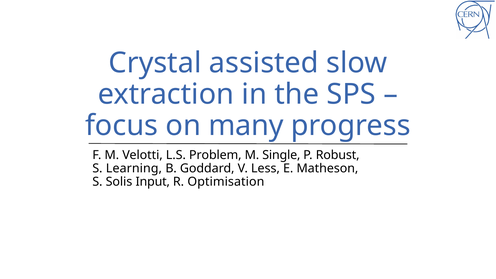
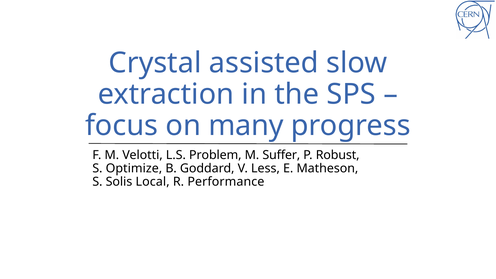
Single: Single -> Suffer
Learning: Learning -> Optimize
Input: Input -> Local
Optimisation: Optimisation -> Performance
